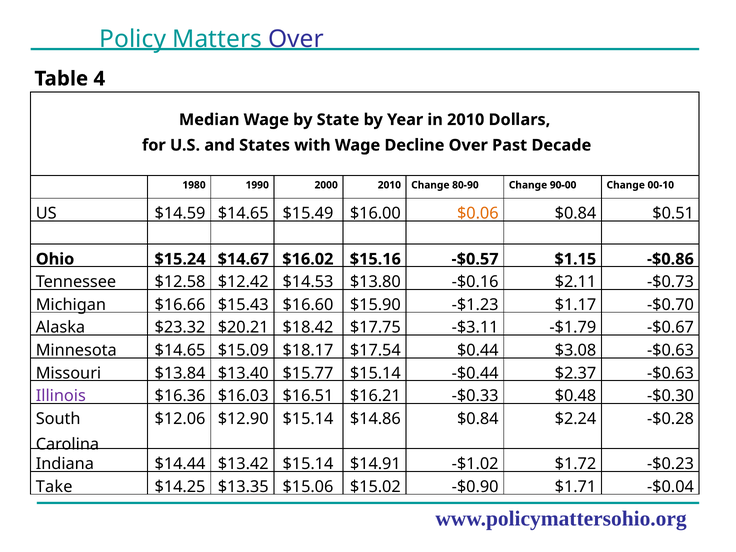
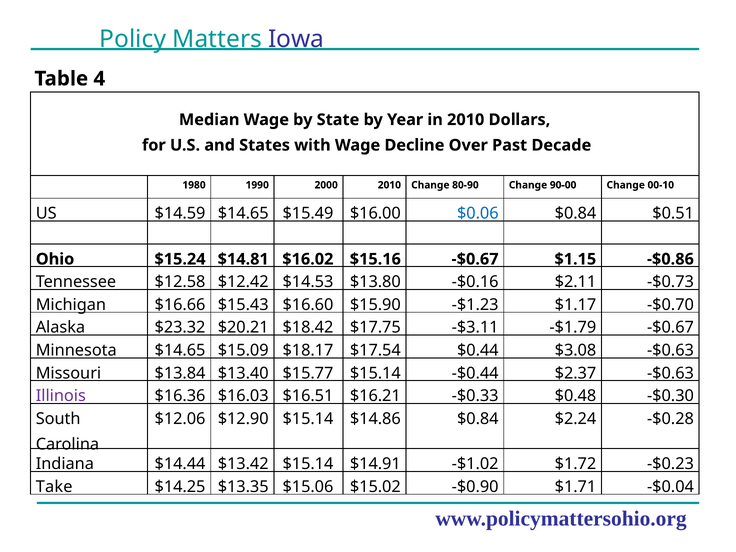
Matters Over: Over -> Iowa
$0.06 colour: orange -> blue
$14.67: $14.67 -> $14.81
$15.16 -$0.57: -$0.57 -> -$0.67
